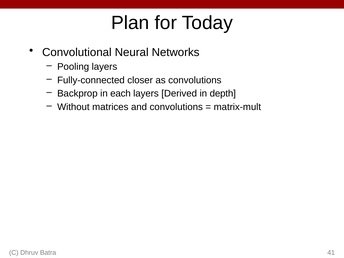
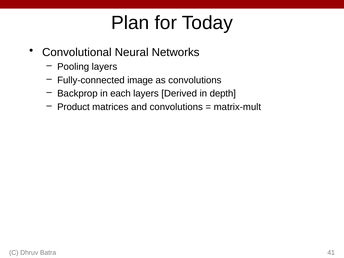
closer: closer -> image
Without: Without -> Product
